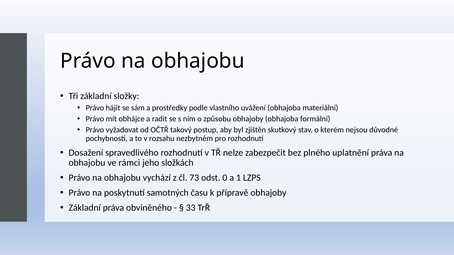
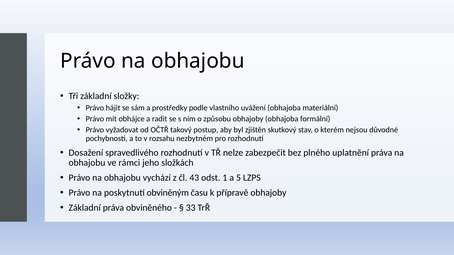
73: 73 -> 43
0: 0 -> 1
1: 1 -> 5
samotných: samotných -> obviněným
